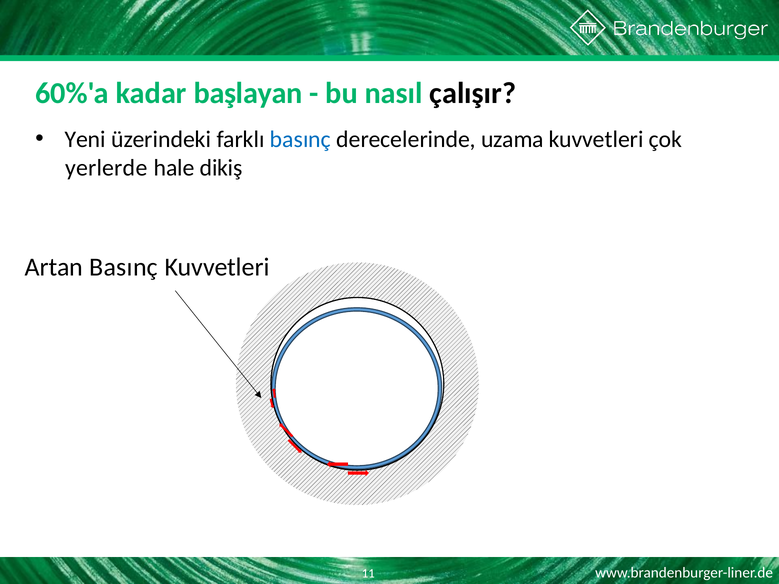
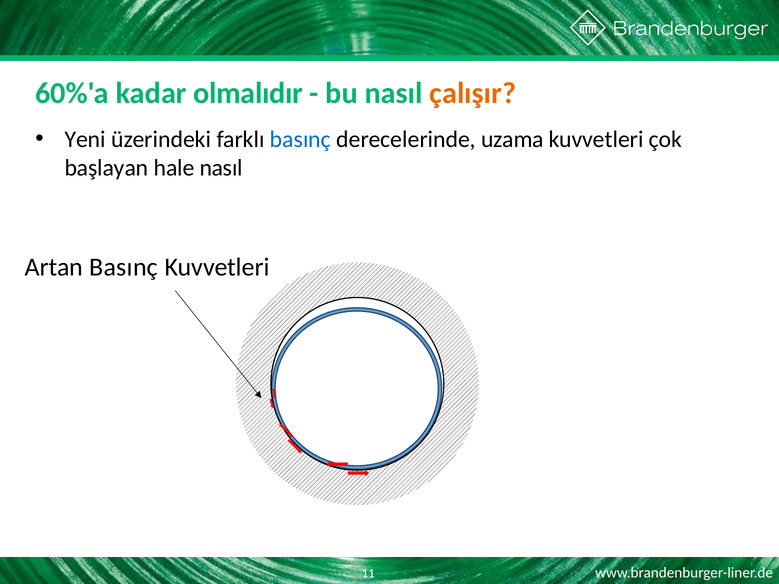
başlayan: başlayan -> olmalıdır
çalışır colour: black -> orange
yerlerde: yerlerde -> başlayan
hale dikiş: dikiş -> nasıl
